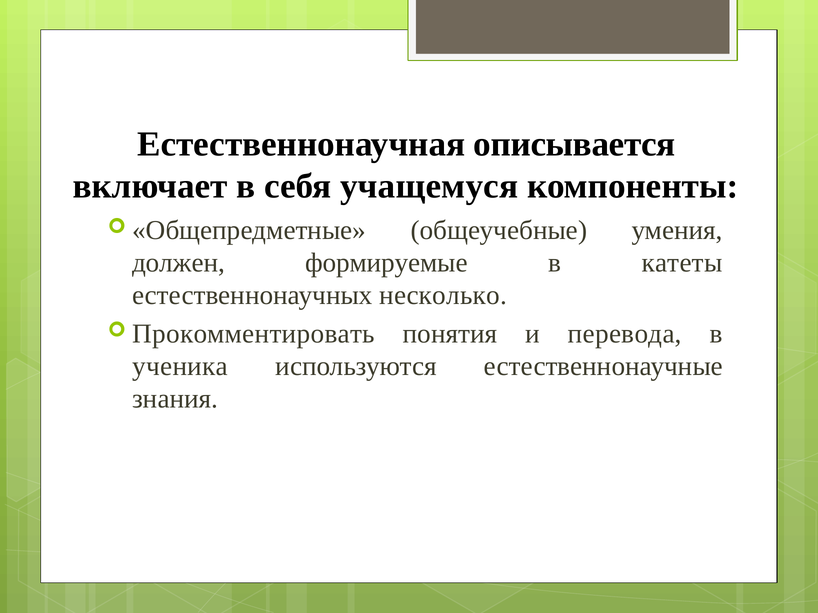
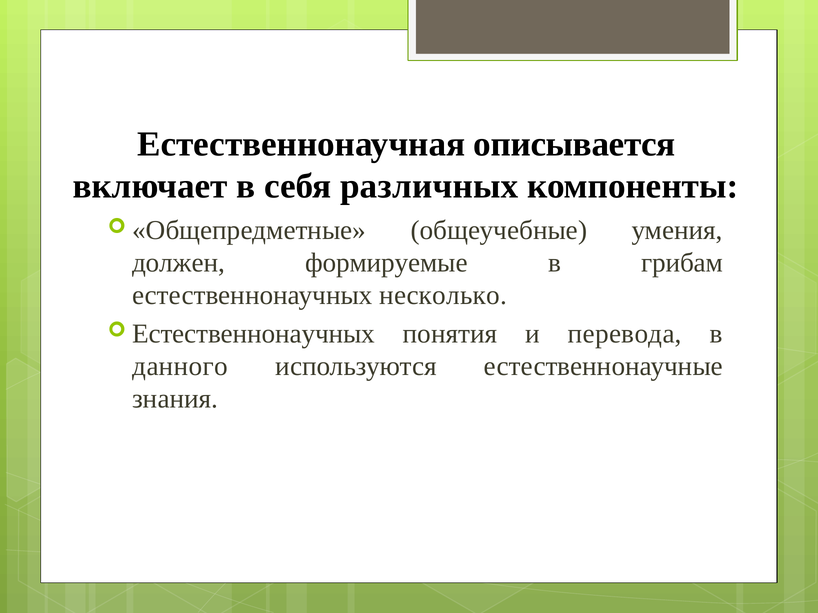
учащемуся: учащемуся -> различных
катеты: катеты -> грибам
Прокомментировать at (253, 334): Прокомментировать -> Естественнонаучных
ученика: ученика -> данного
